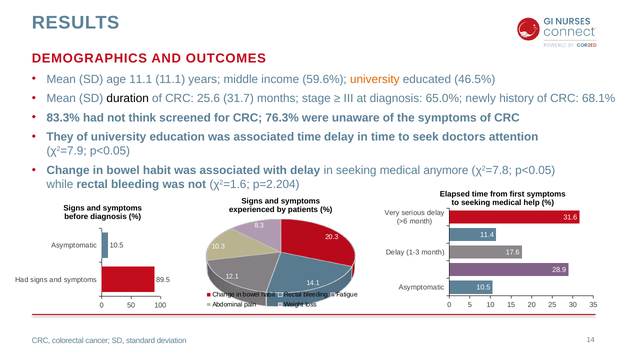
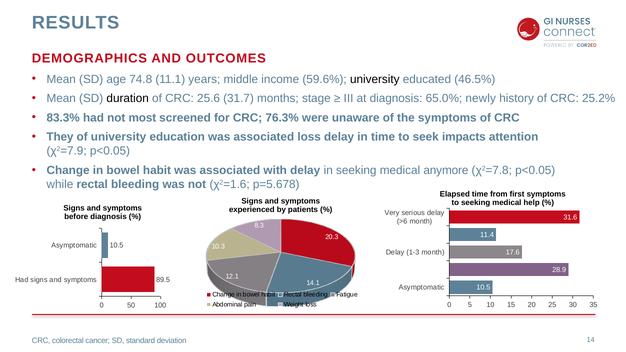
age 11.1: 11.1 -> 74.8
university at (375, 79) colour: orange -> black
68.1%: 68.1% -> 25.2%
think: think -> most
associated time: time -> loss
doctors: doctors -> impacts
p=2.204: p=2.204 -> p=5.678
